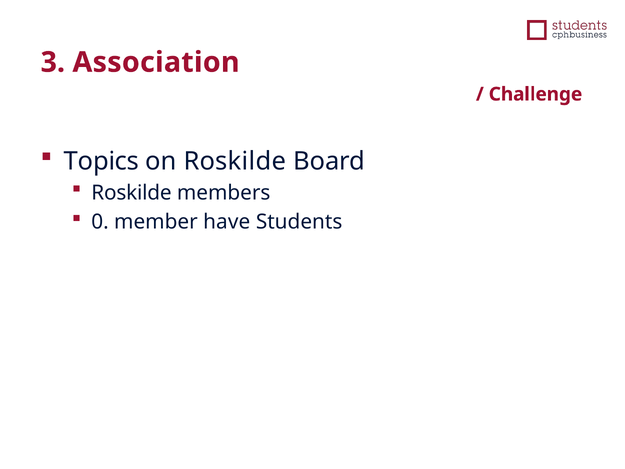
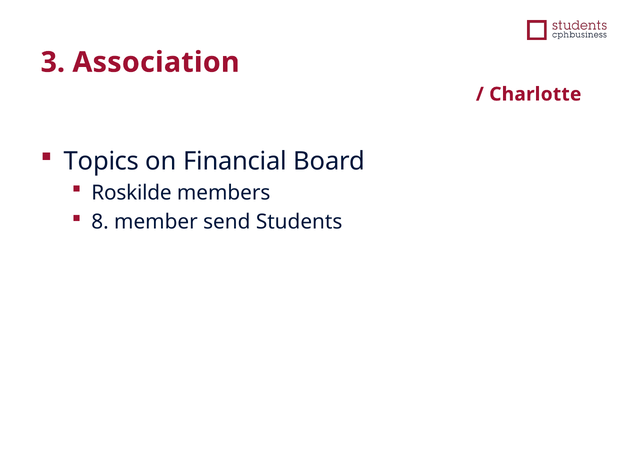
Challenge: Challenge -> Charlotte
on Roskilde: Roskilde -> Financial
0: 0 -> 8
have: have -> send
